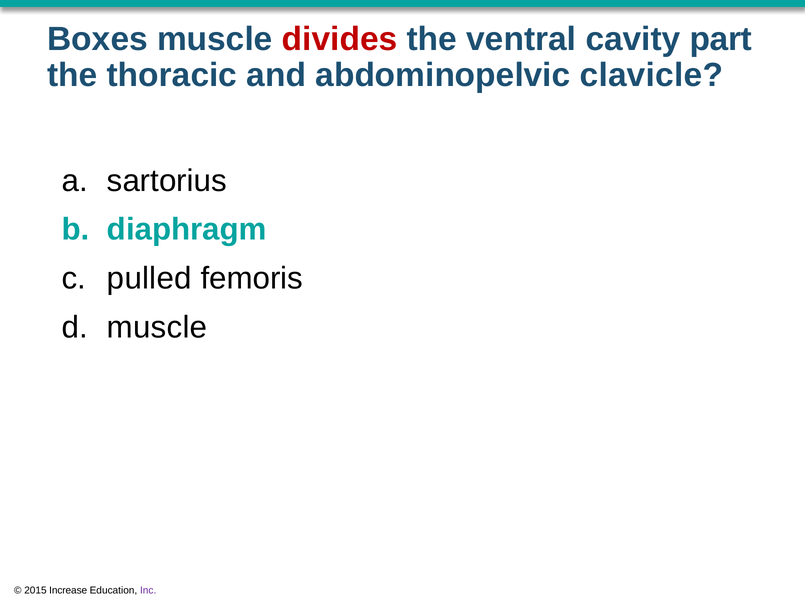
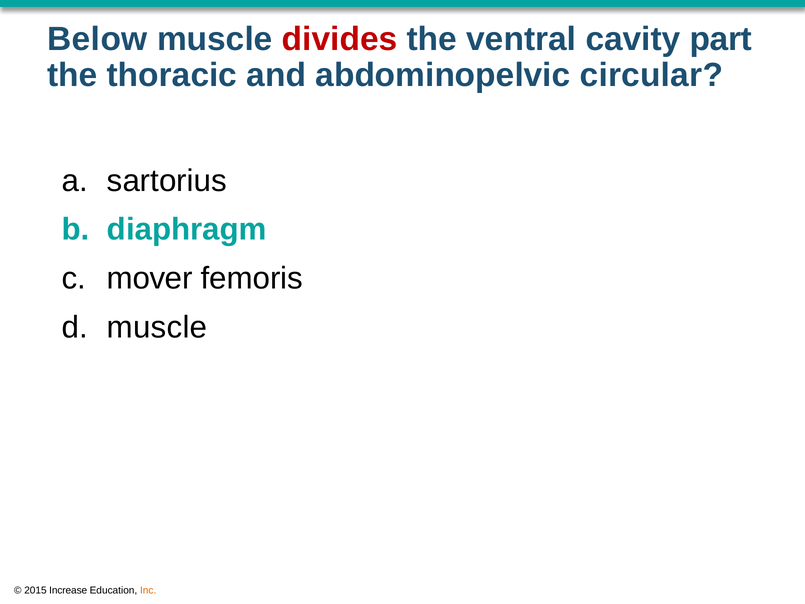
Boxes: Boxes -> Below
clavicle: clavicle -> circular
pulled: pulled -> mover
Inc colour: purple -> orange
